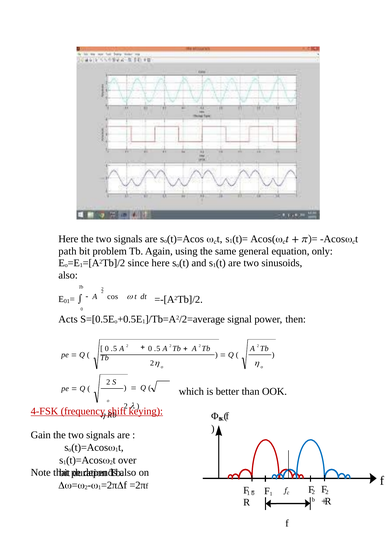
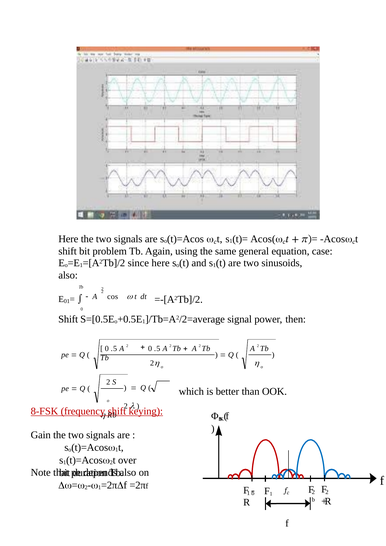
path at (67, 251): path -> shift
only: only -> case
Acts at (68, 319): Acts -> Shift
4-FSK: 4-FSK -> 8-FSK
